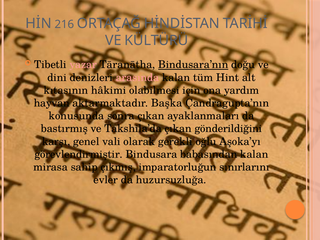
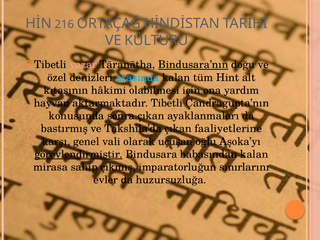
dini: dini -> özel
arasında colour: pink -> light blue
aktarmaktadır Başka: Başka -> Tibetli
gönderildiğini: gönderildiğini -> faaliyetlerine
gerekli: gerekli -> uçuşan
görevlendirmiştir underline: none -> present
